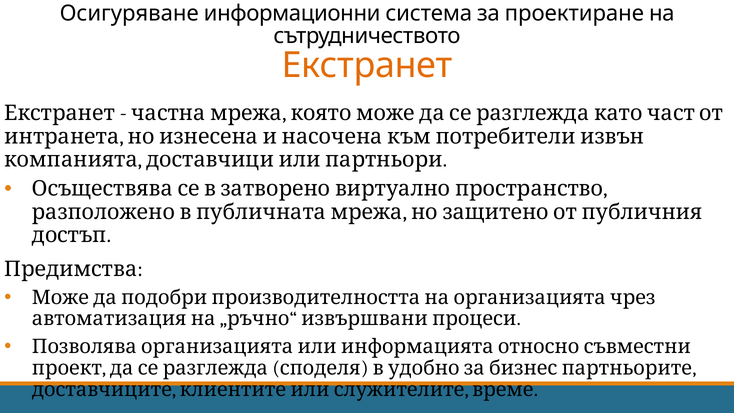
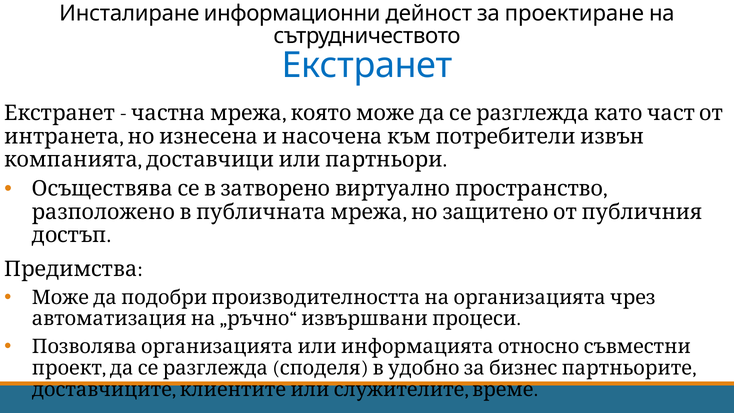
Осигуряване: Осигуряване -> Инсталиране
система: система -> дейност
Екстранет at (367, 65) colour: orange -> blue
